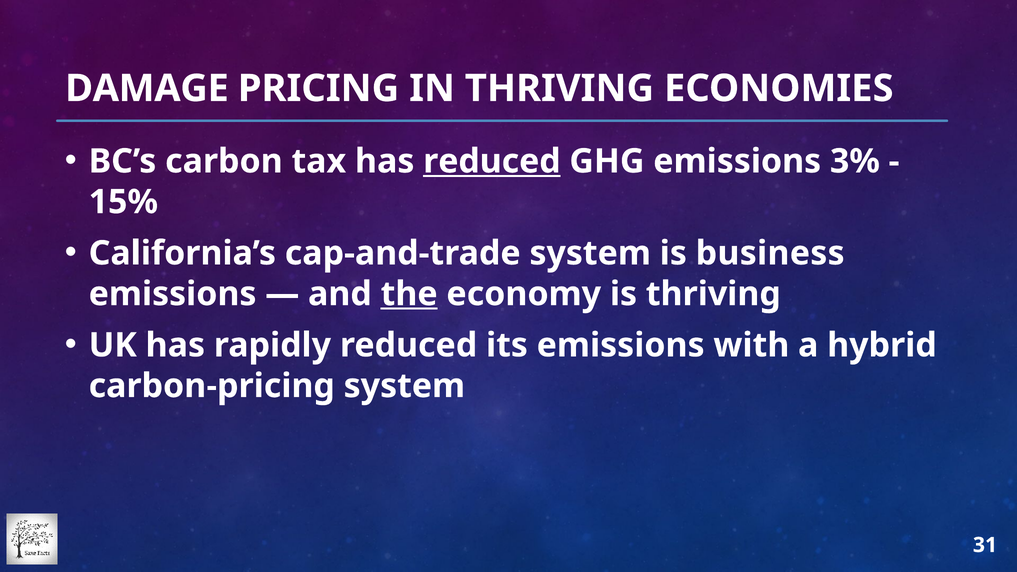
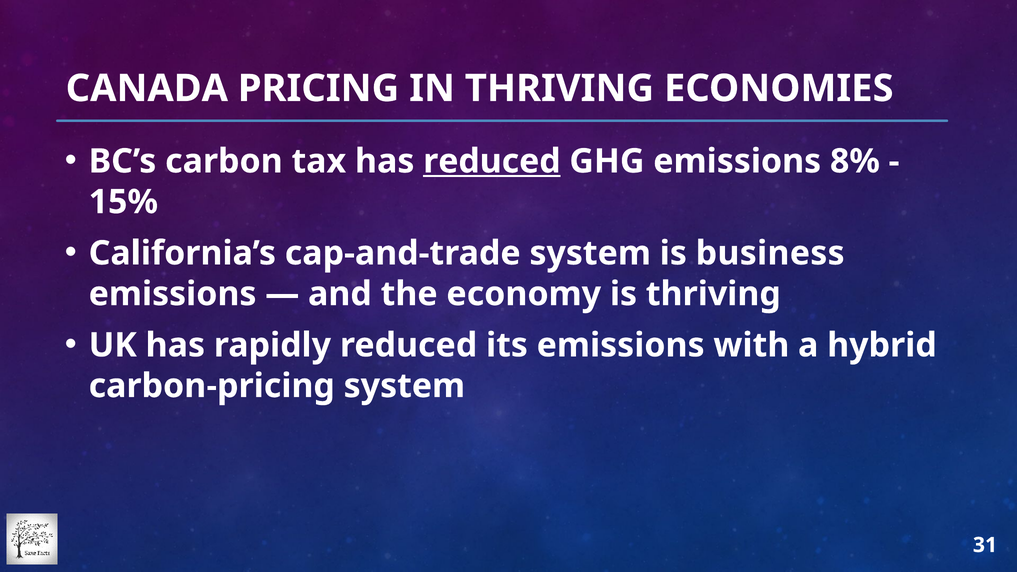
DAMAGE: DAMAGE -> CANADA
3%: 3% -> 8%
the underline: present -> none
